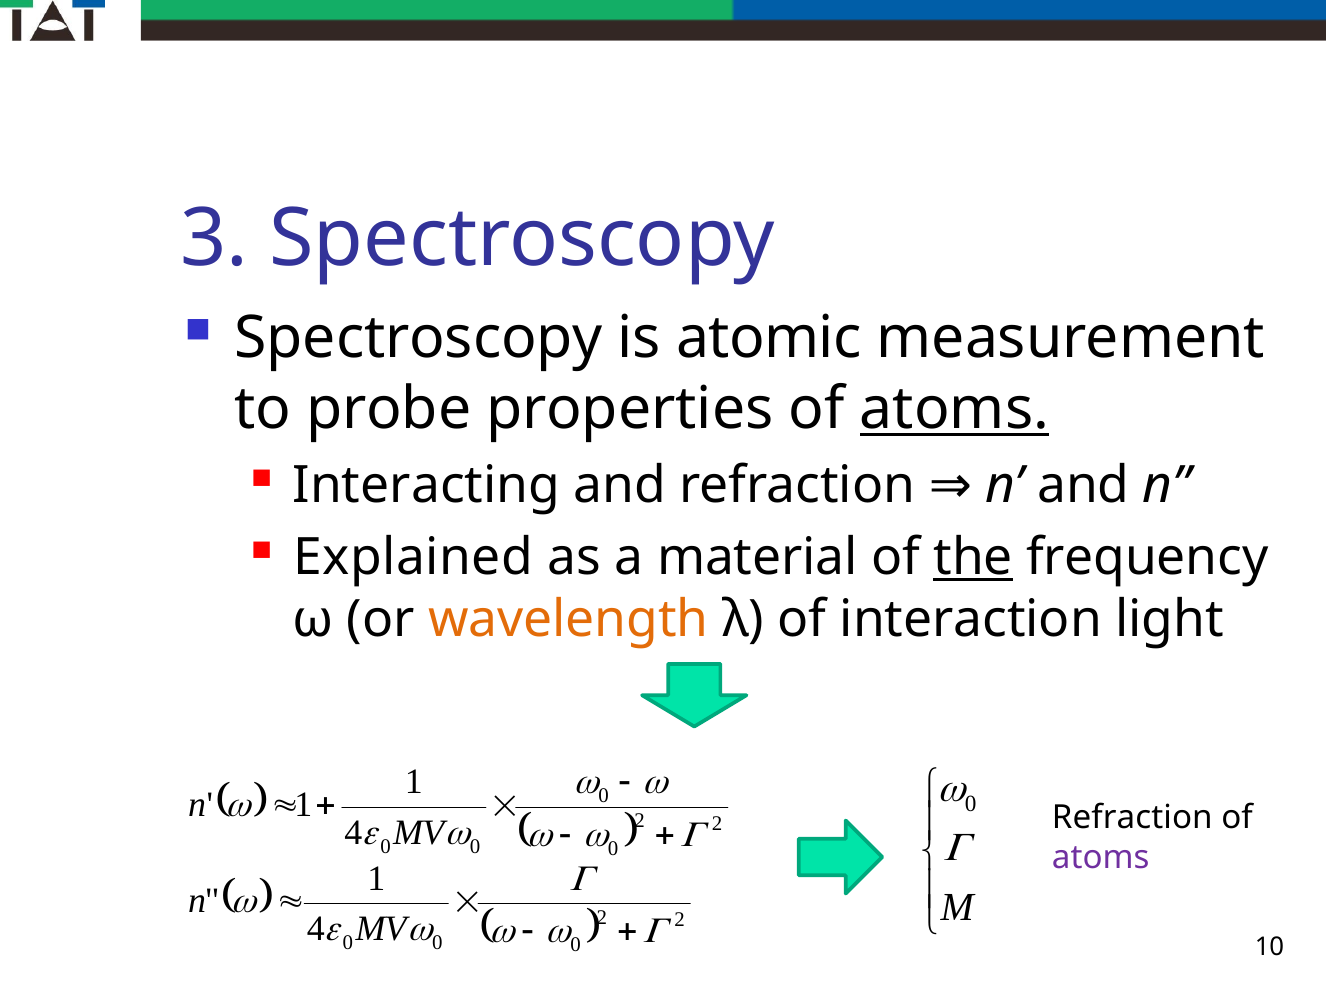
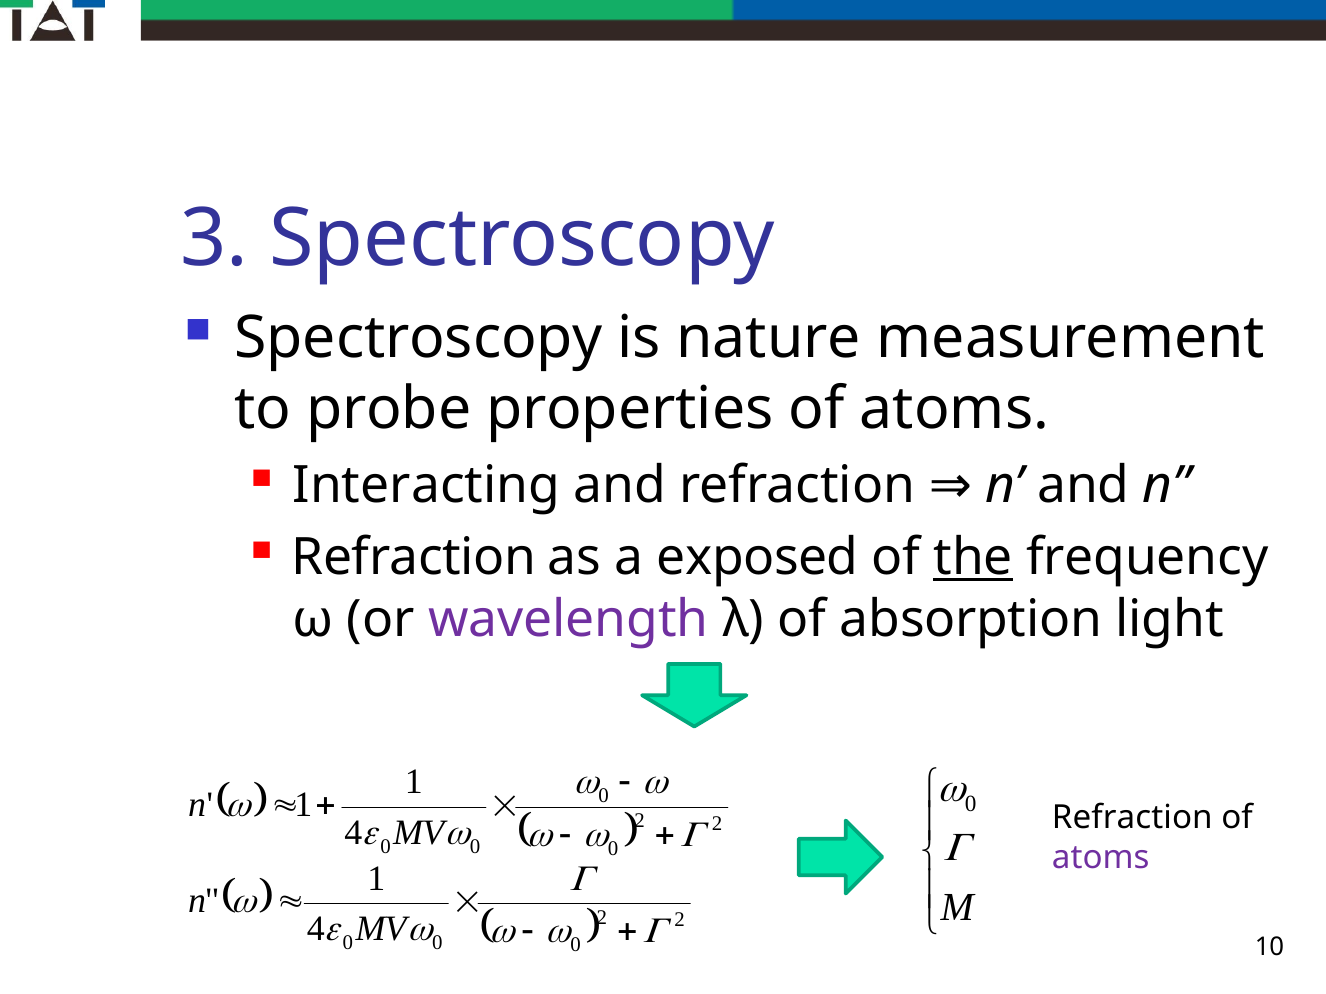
atomic: atomic -> nature
atoms at (955, 409) underline: present -> none
Explained at (413, 558): Explained -> Refraction
material: material -> exposed
wavelength colour: orange -> purple
interaction: interaction -> absorption
